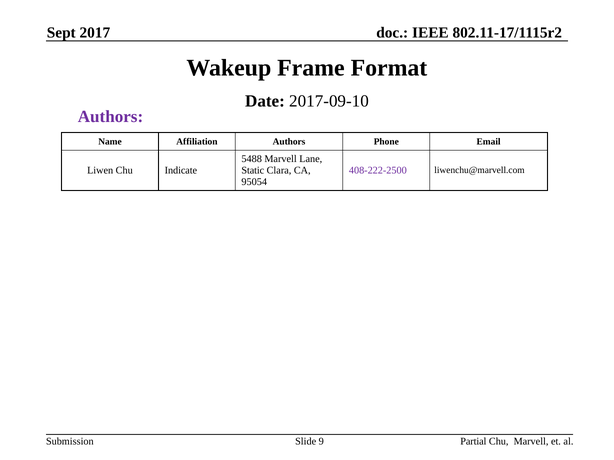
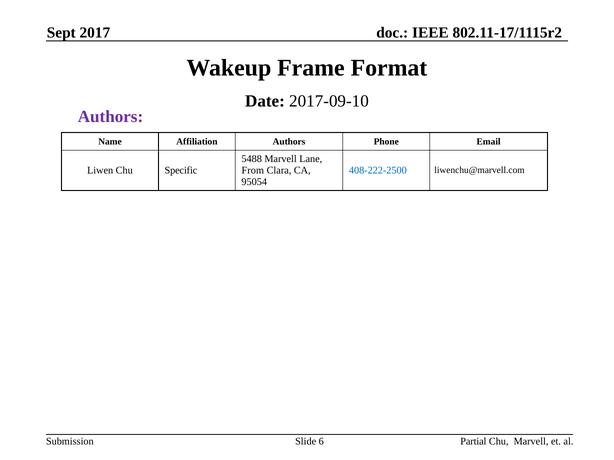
Indicate: Indicate -> Specific
Static: Static -> From
408-222-2500 colour: purple -> blue
9: 9 -> 6
